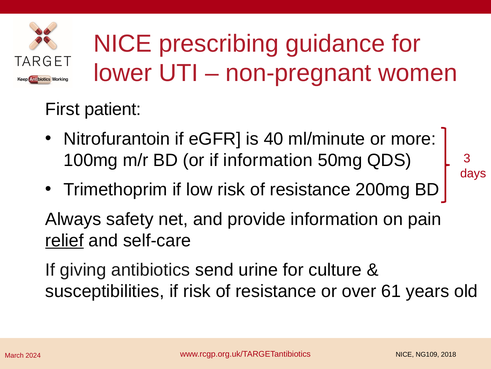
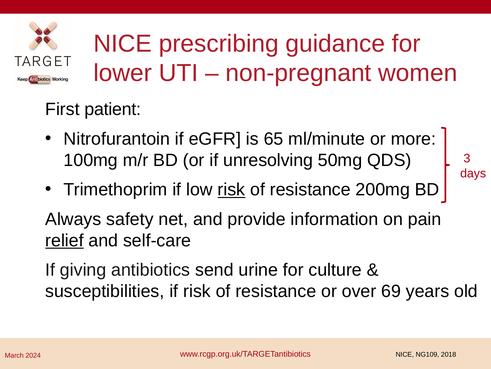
40: 40 -> 65
if information: information -> unresolving
risk at (231, 189) underline: none -> present
61: 61 -> 69
